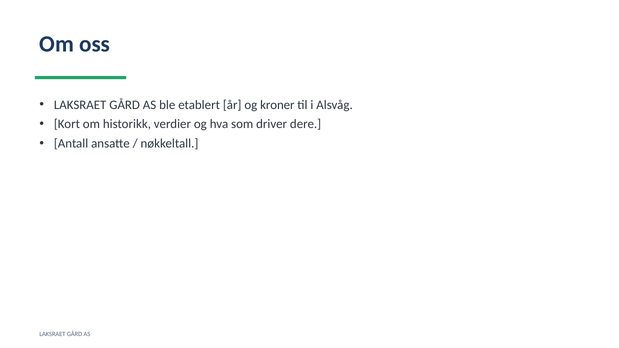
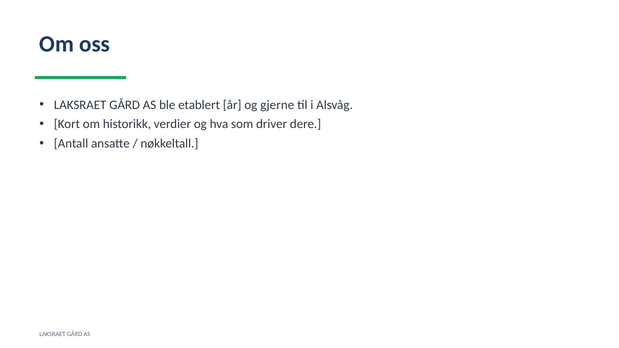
kroner: kroner -> gjerne
